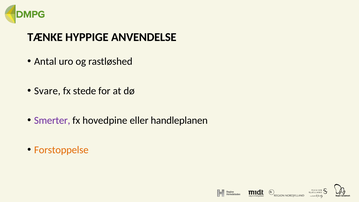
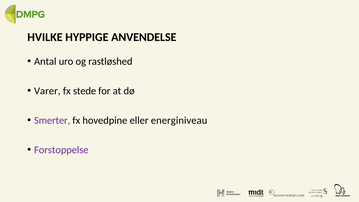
TÆNKE: TÆNKE -> HVILKE
Svare: Svare -> Varer
handleplanen: handleplanen -> energiniveau
Forstoppelse colour: orange -> purple
